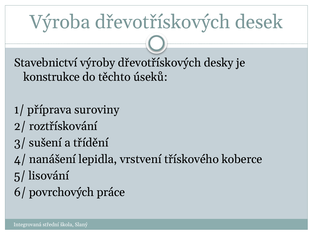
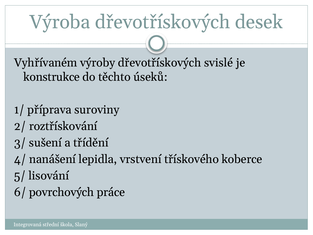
Stavebnictví: Stavebnictví -> Vyhřívaném
desky: desky -> svislé
